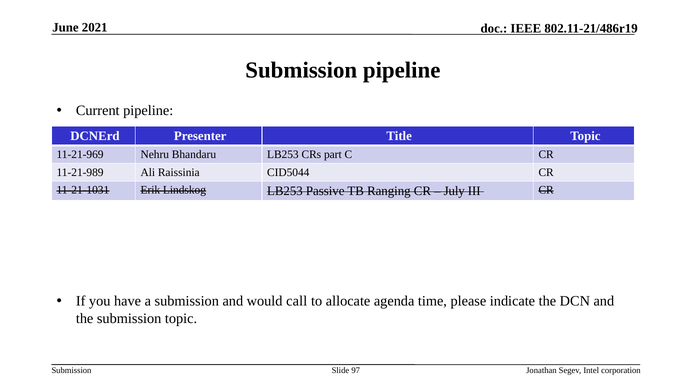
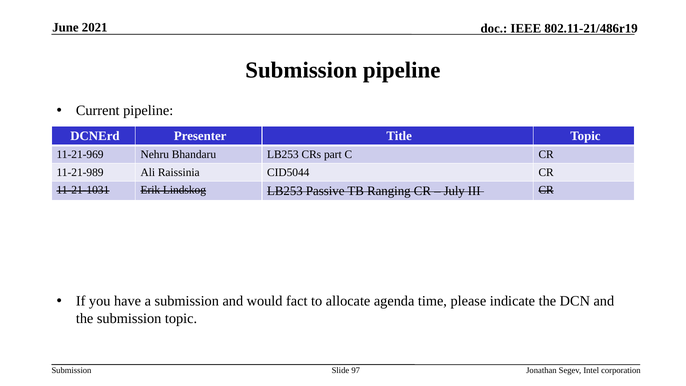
call: call -> fact
